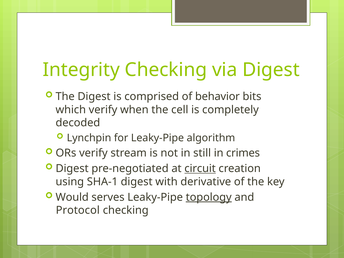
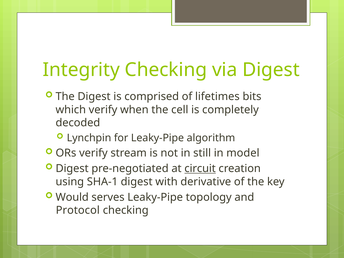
behavior: behavior -> lifetimes
crimes: crimes -> model
topology underline: present -> none
